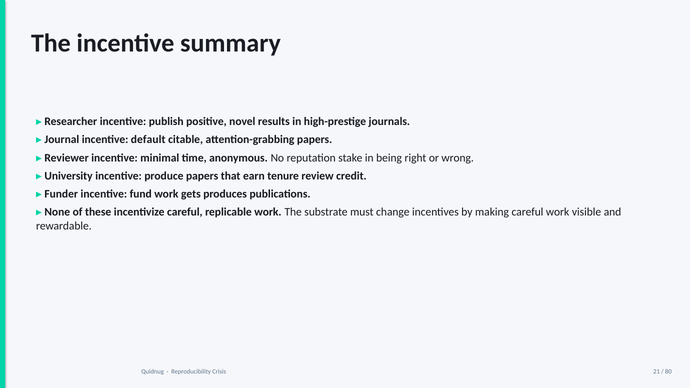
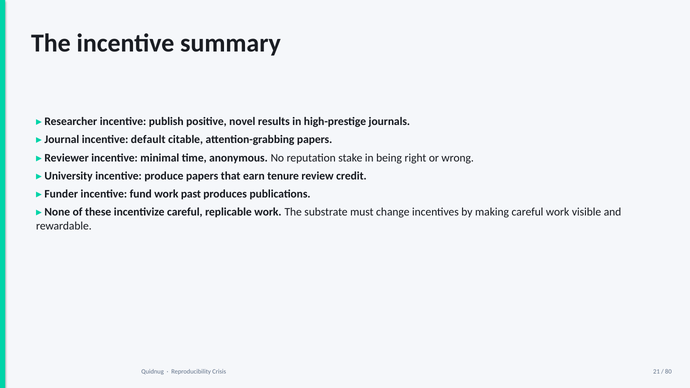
gets: gets -> past
